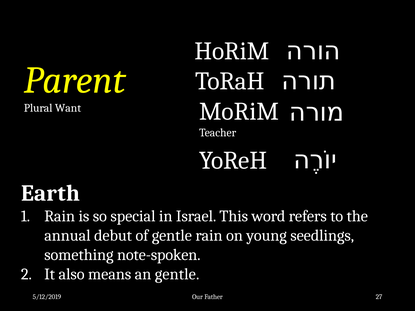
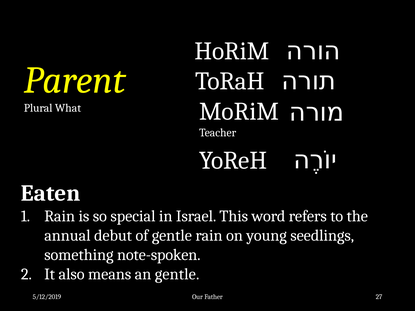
Want: Want -> What
Earth: Earth -> Eaten
